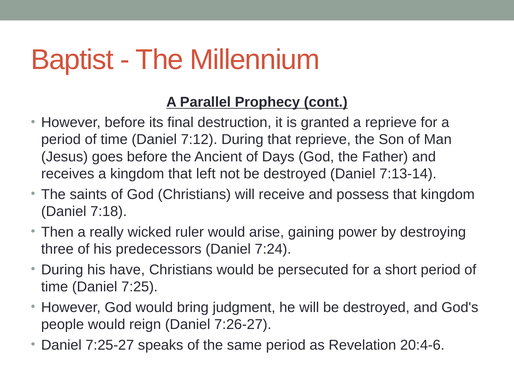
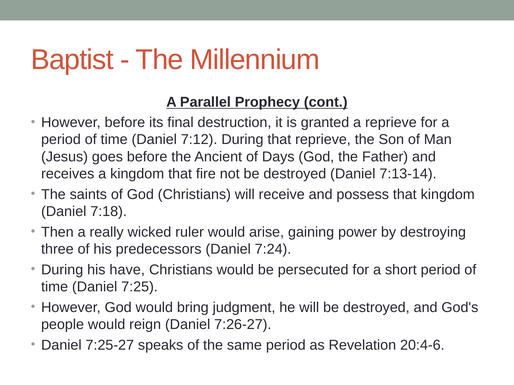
left: left -> fire
